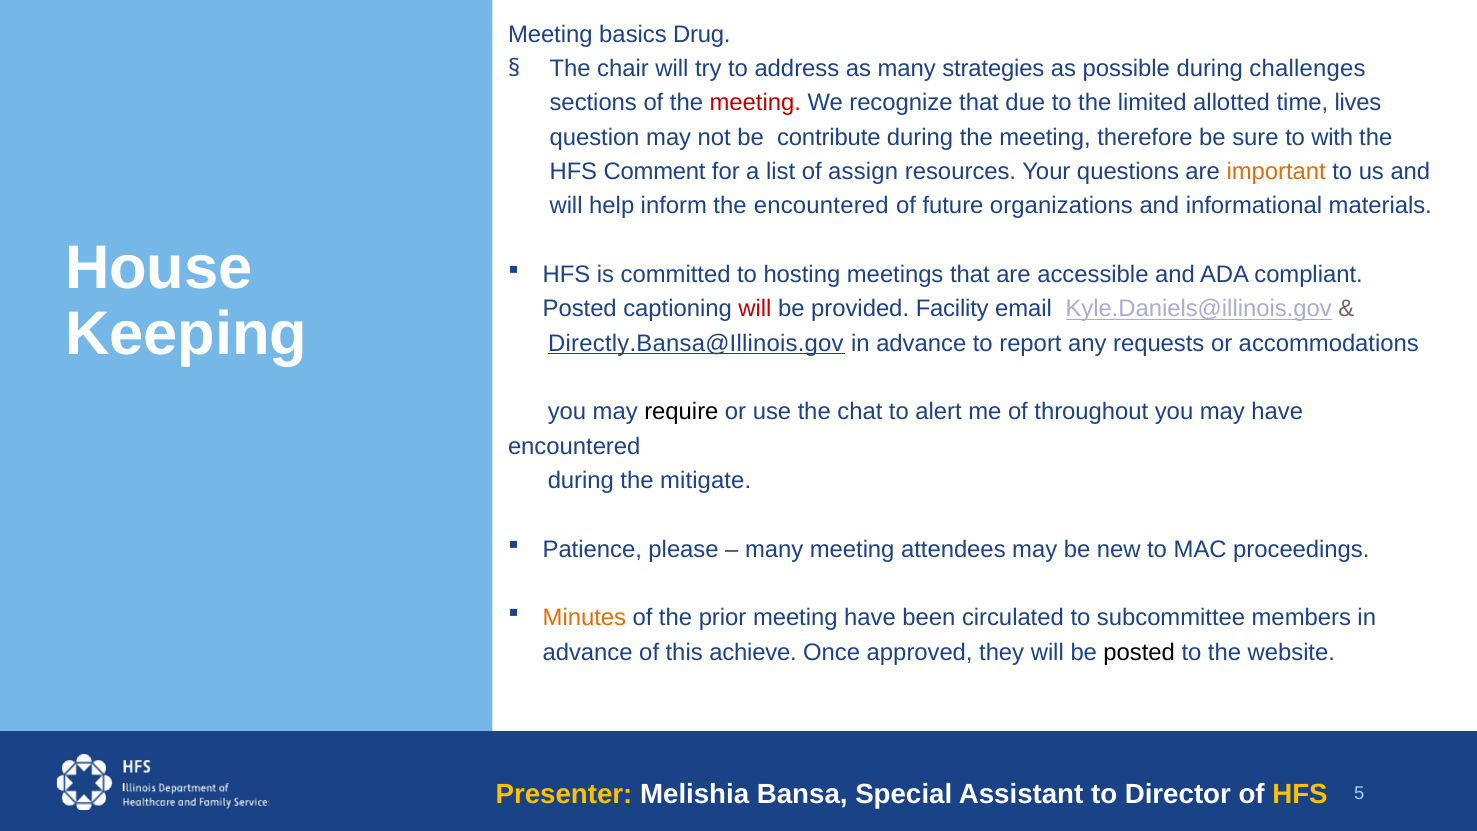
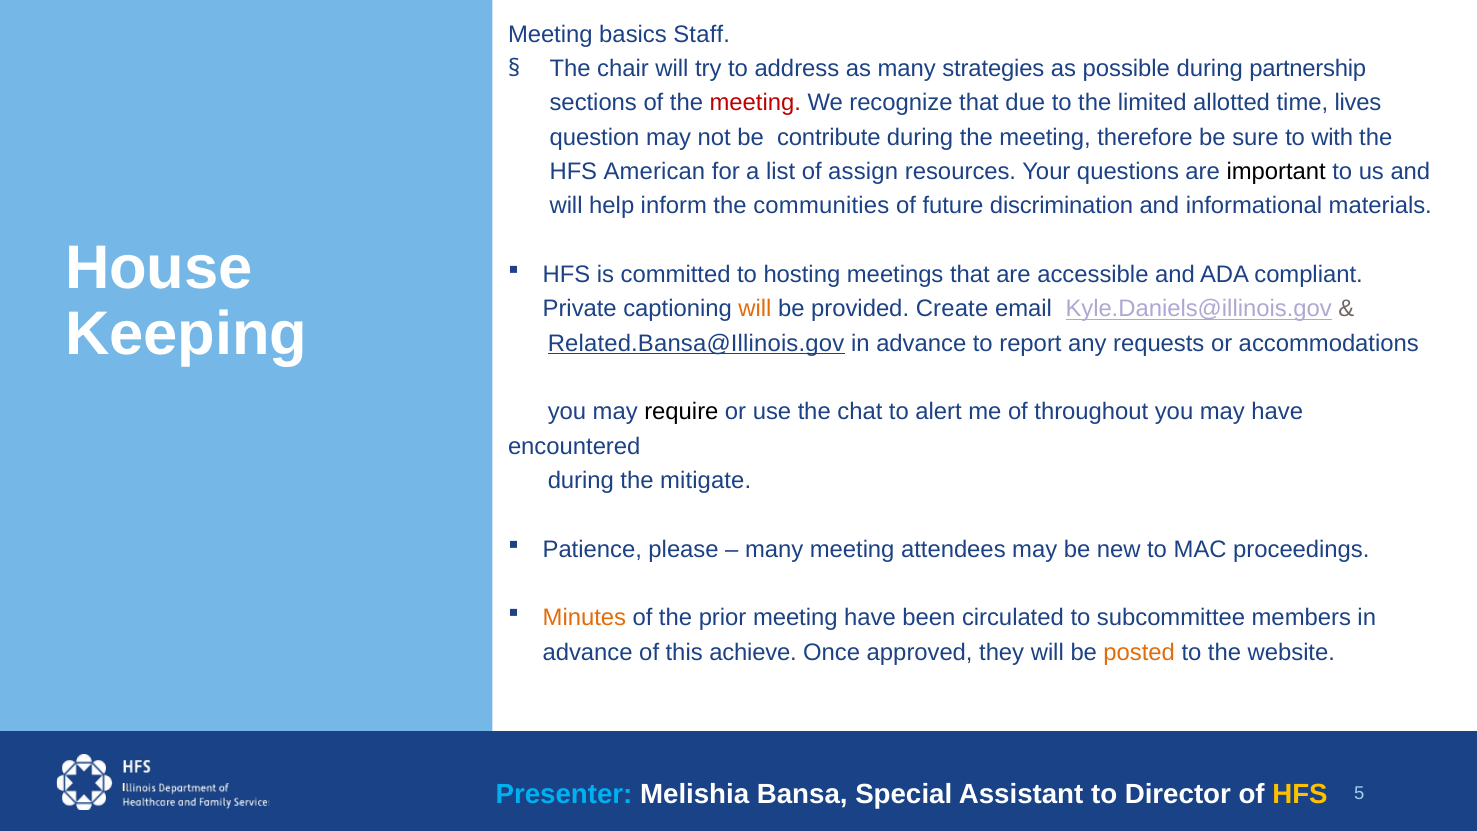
Drug: Drug -> Staff
challenges: challenges -> partnership
Comment: Comment -> American
important colour: orange -> black
the encountered: encountered -> communities
organizations: organizations -> discrimination
Posted at (580, 309): Posted -> Private
will at (755, 309) colour: red -> orange
Facility: Facility -> Create
Directly.Bansa@Illinois.gov: Directly.Bansa@Illinois.gov -> Related.Bansa@Illinois.gov
posted at (1139, 652) colour: black -> orange
Presenter colour: yellow -> light blue
